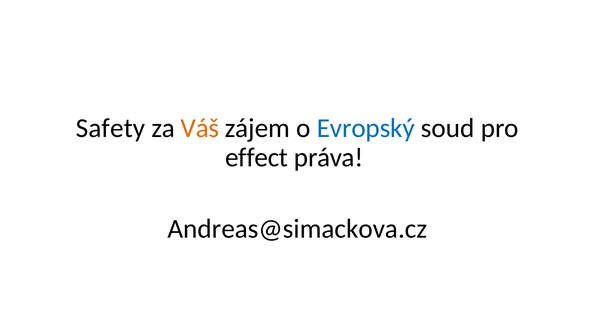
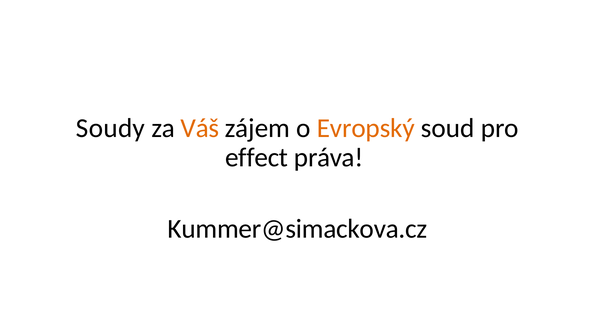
Safety: Safety -> Soudy
Evropský colour: blue -> orange
Andreas@simackova.cz: Andreas@simackova.cz -> Kummer@simackova.cz
